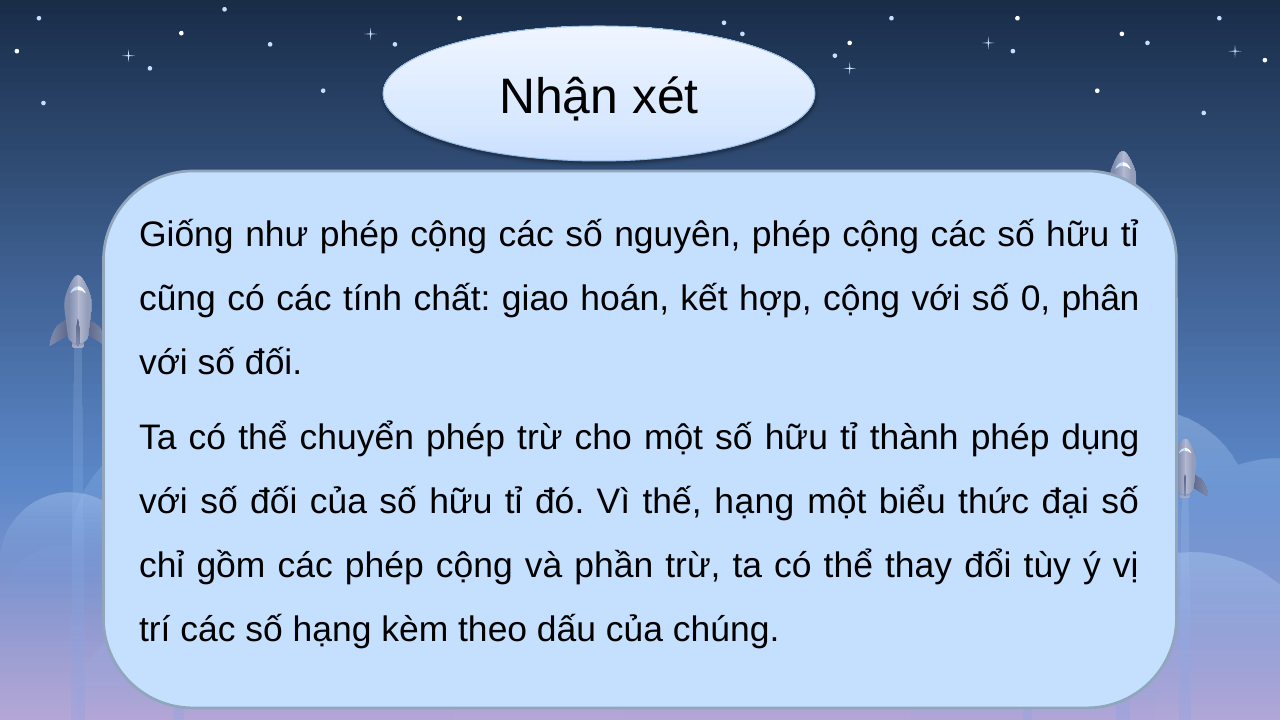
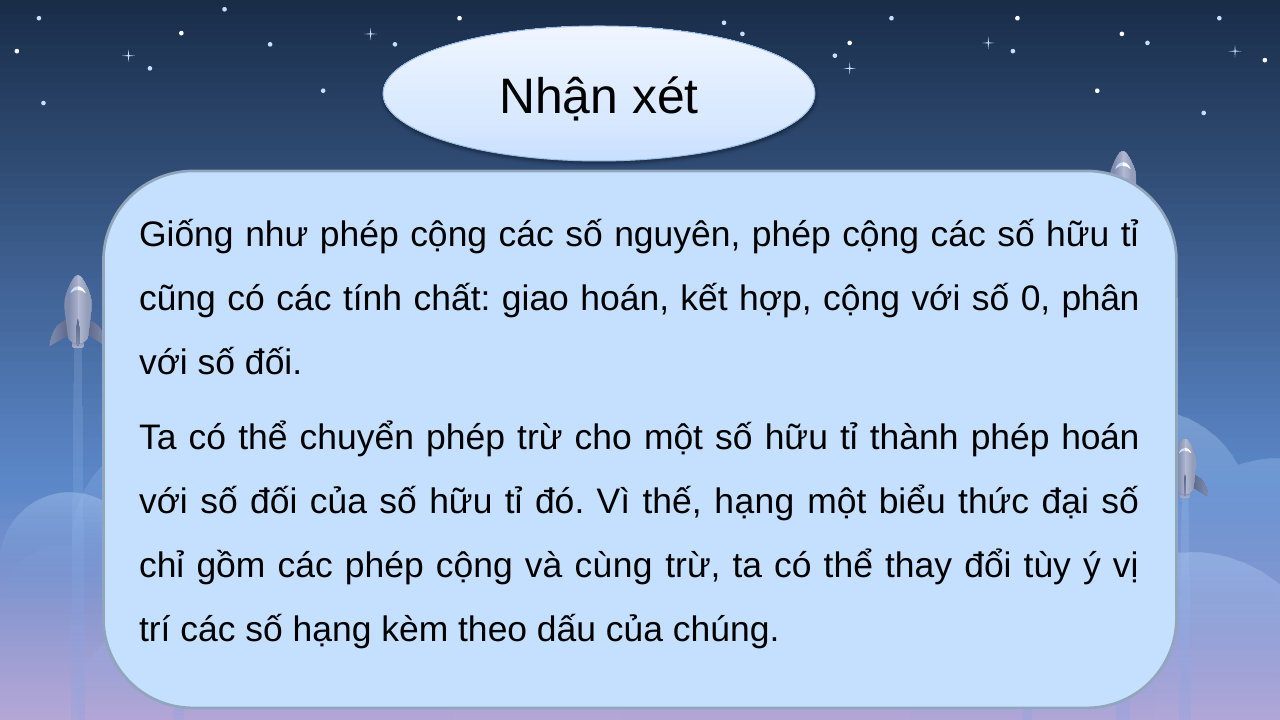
phép dụng: dụng -> hoán
phần: phần -> cùng
